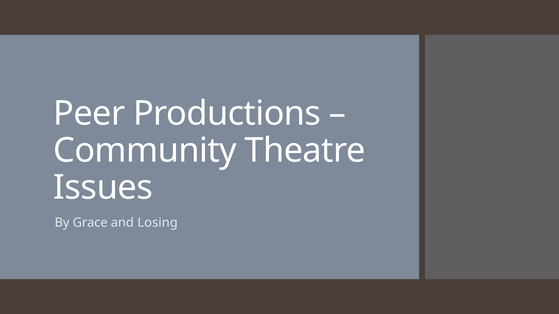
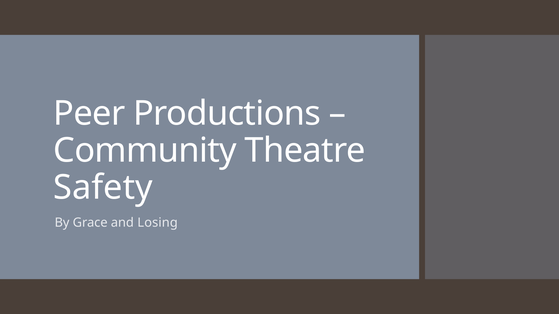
Issues: Issues -> Safety
